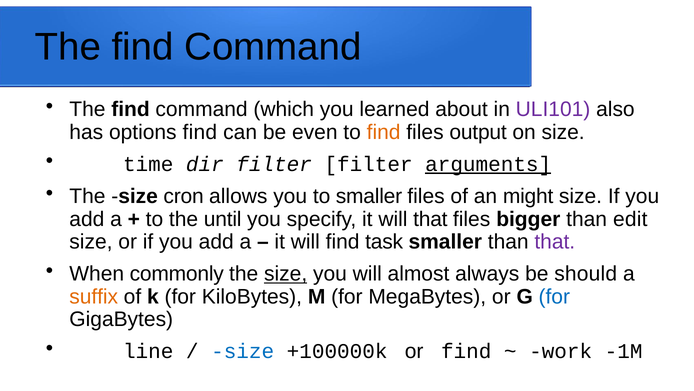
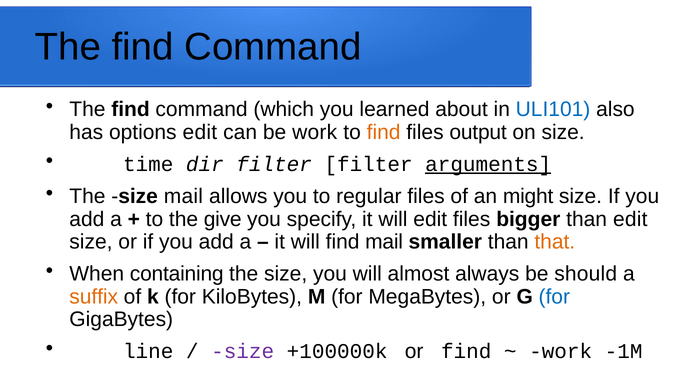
ULI101 colour: purple -> blue
options find: find -> edit
be even: even -> work
size cron: cron -> mail
to smaller: smaller -> regular
until: until -> give
will that: that -> edit
find task: task -> mail
that at (555, 241) colour: purple -> orange
commonly: commonly -> containing
size at (286, 273) underline: present -> none
size at (243, 351) colour: blue -> purple
